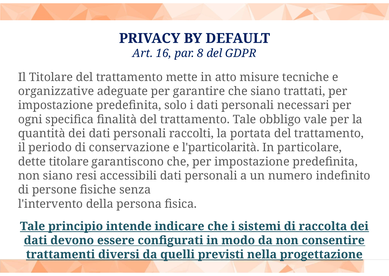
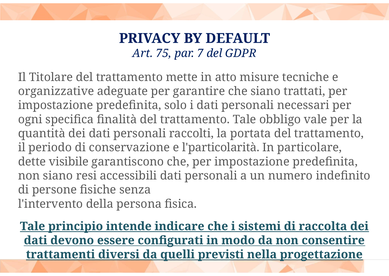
16: 16 -> 75
8: 8 -> 7
dette titolare: titolare -> visibile
